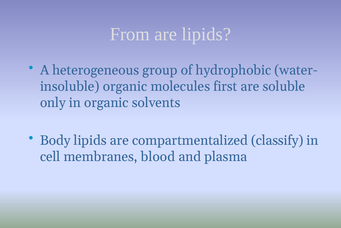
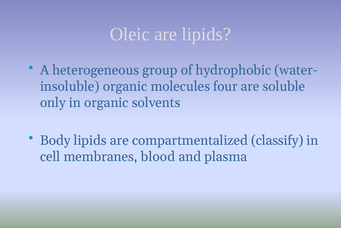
From: From -> Oleic
first: first -> four
